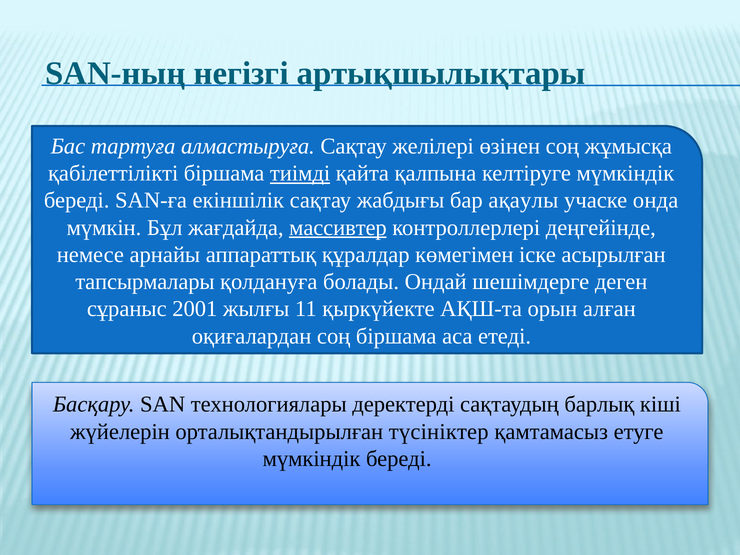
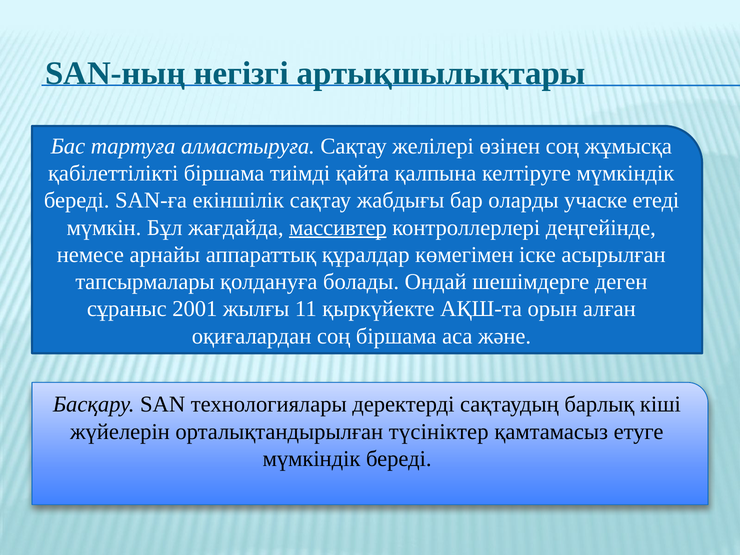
тиімді underline: present -> none
ақаулы: ақаулы -> оларды
онда: онда -> етеді
етеді: етеді -> және
